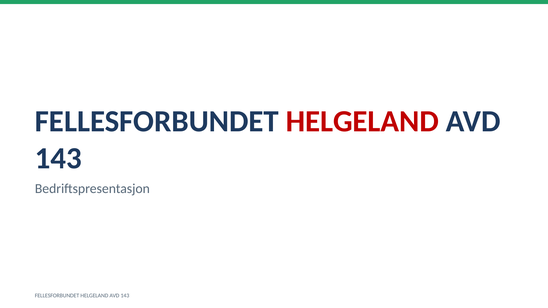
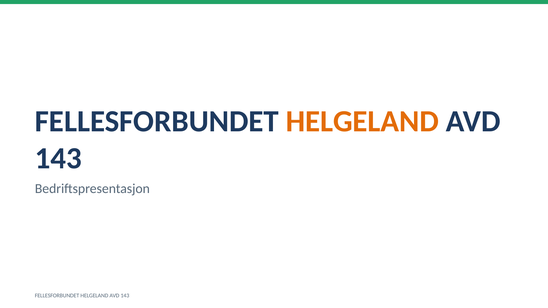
HELGELAND at (362, 122) colour: red -> orange
